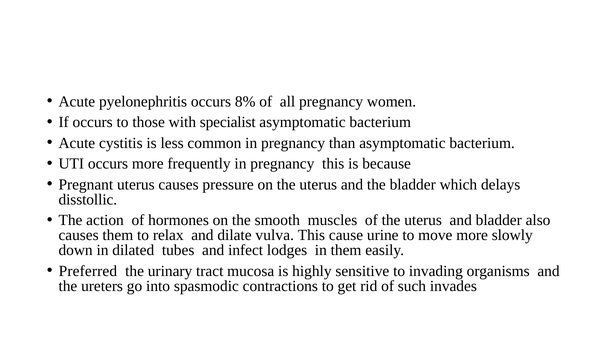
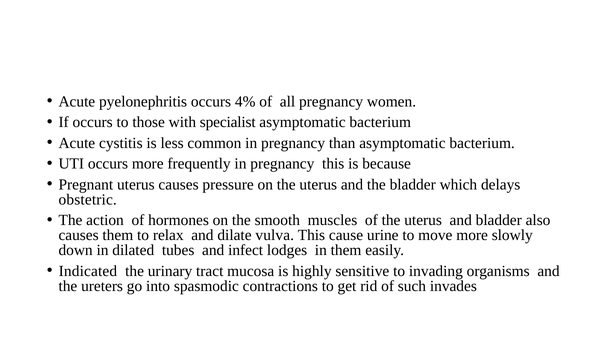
8%: 8% -> 4%
disstollic: disstollic -> obstetric
Preferred: Preferred -> Indicated
